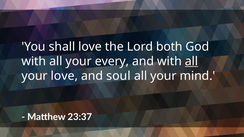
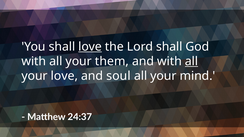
love at (90, 47) underline: none -> present
Lord both: both -> shall
every: every -> them
23:37: 23:37 -> 24:37
